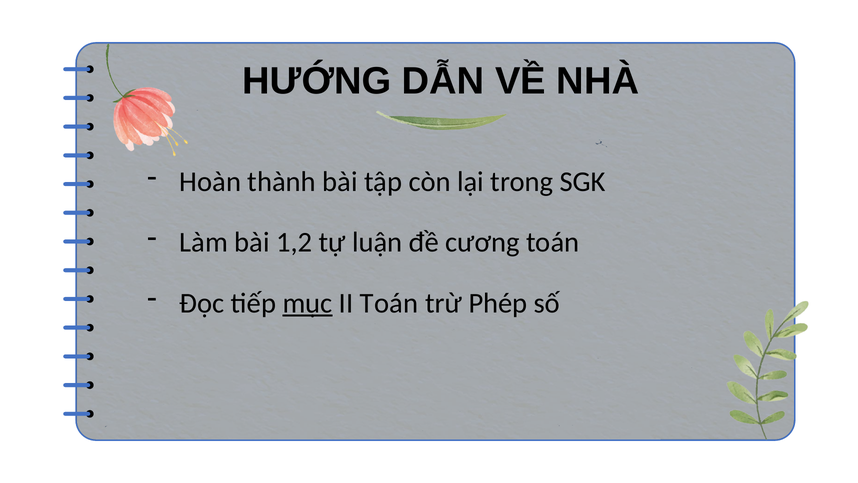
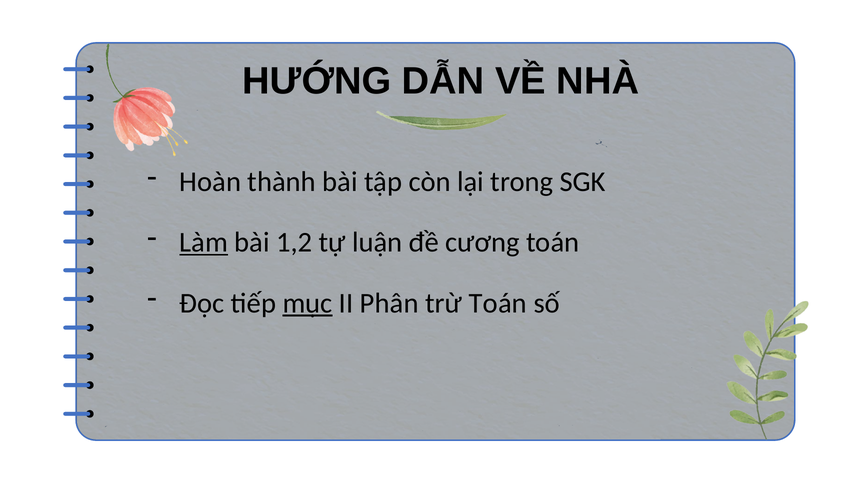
Làm underline: none -> present
II Toán: Toán -> Phân
trừ Phép: Phép -> Toán
